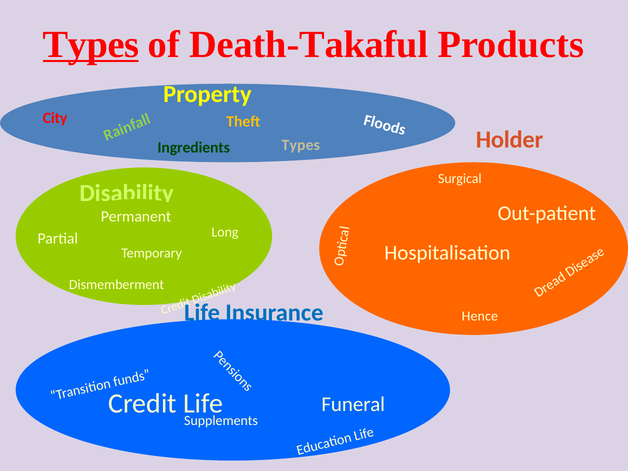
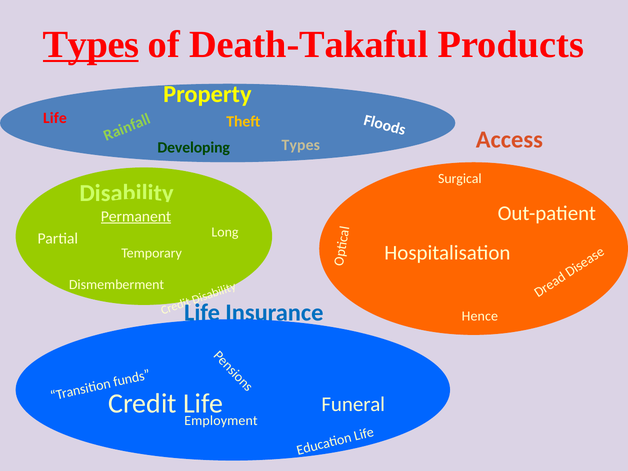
City at (55, 118): City -> Life
Holder: Holder -> Access
Ingredients: Ingredients -> Developing
Permanent underline: none -> present
Supplements: Supplements -> Employment
